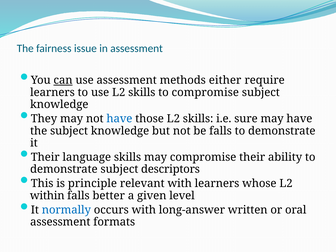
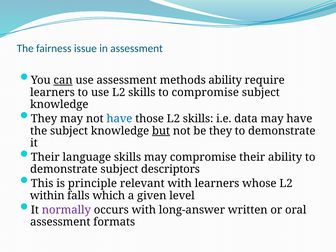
methods either: either -> ability
sure: sure -> data
but underline: none -> present
be falls: falls -> they
better: better -> which
normally colour: blue -> purple
